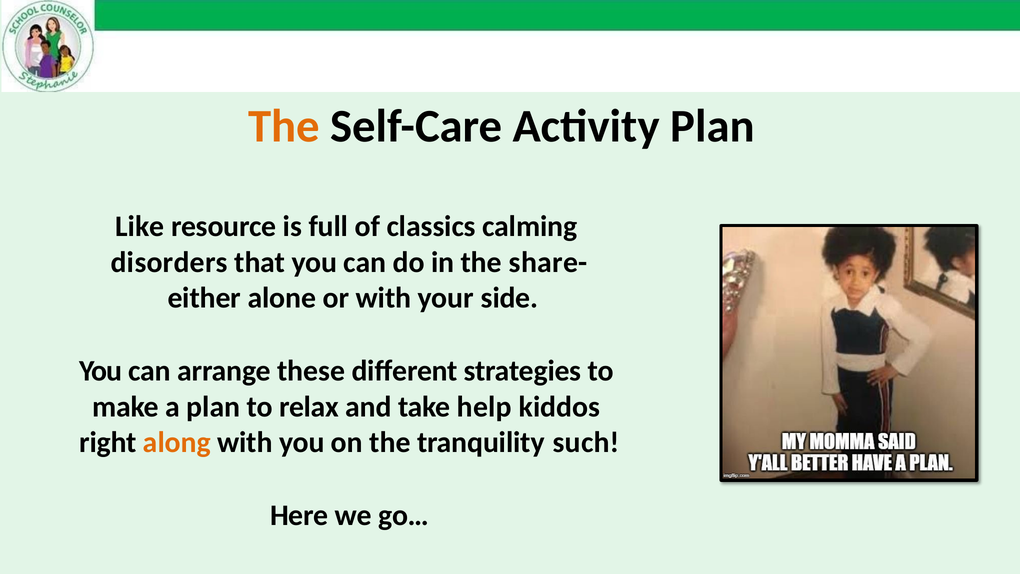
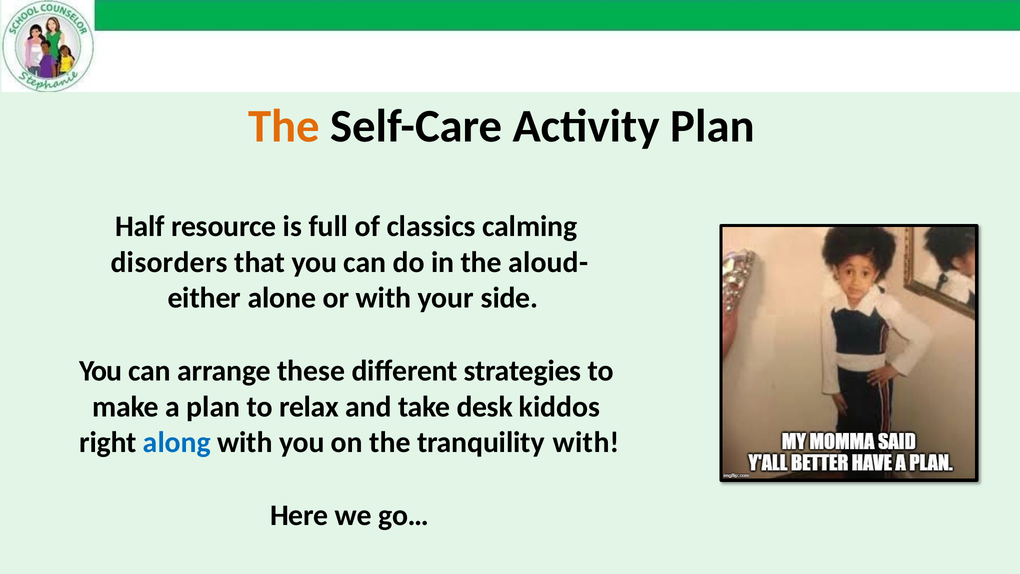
Like: Like -> Half
share-: share- -> aloud-
help: help -> desk
along colour: orange -> blue
tranquility such: such -> with
